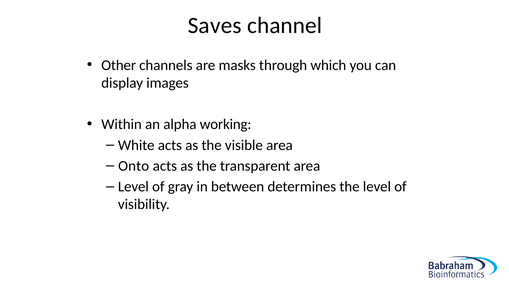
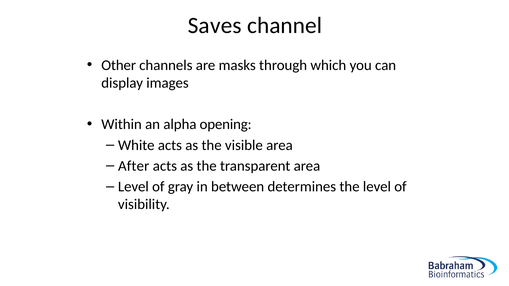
working: working -> opening
Onto: Onto -> After
